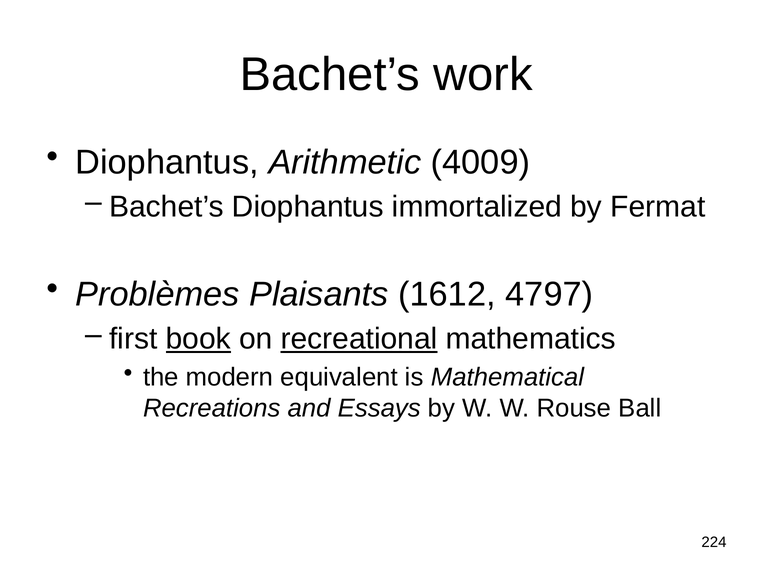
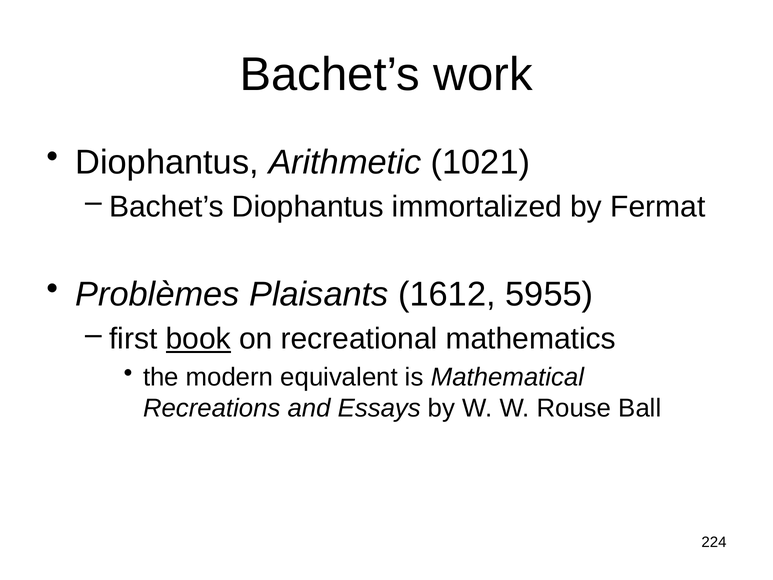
4009: 4009 -> 1021
4797: 4797 -> 5955
recreational underline: present -> none
